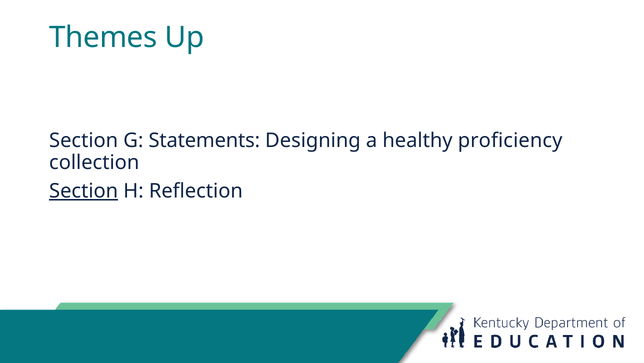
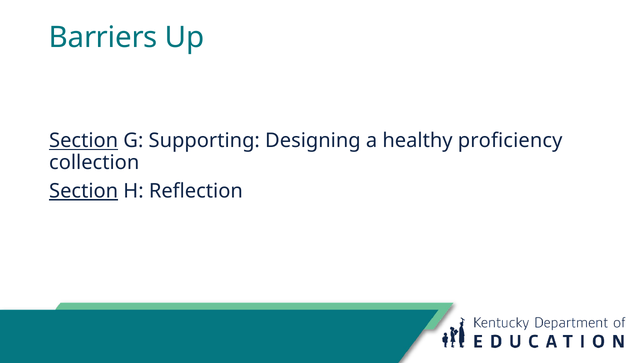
Themes: Themes -> Barriers
Section at (84, 140) underline: none -> present
Statements: Statements -> Supporting
